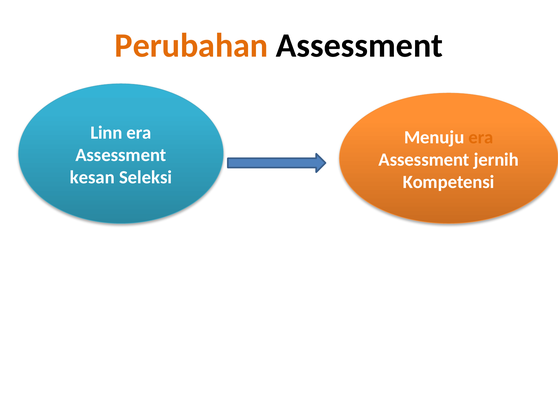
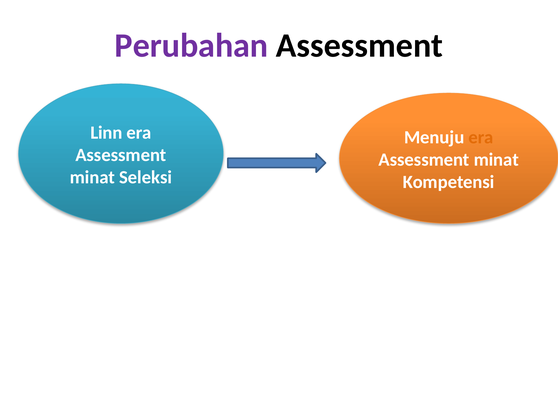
Perubahan colour: orange -> purple
jernih at (496, 159): jernih -> minat
kesan at (92, 177): kesan -> minat
